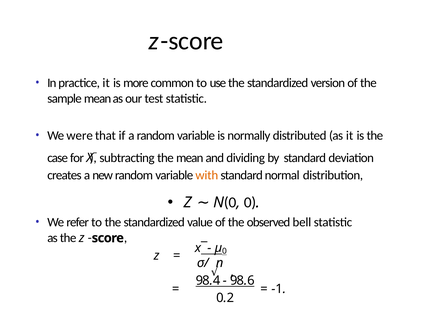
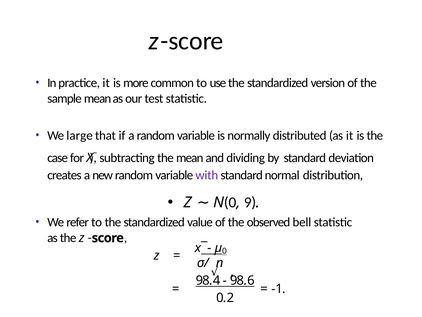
were: were -> large
with colour: orange -> purple
0 at (250, 202): 0 -> 9
